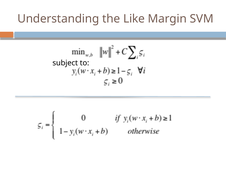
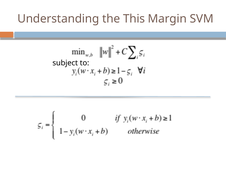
Like: Like -> This
